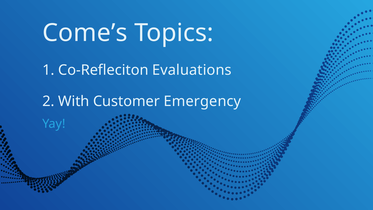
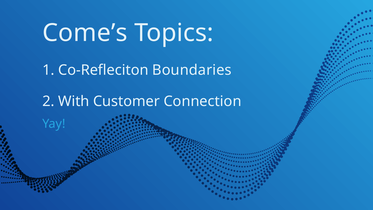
Evaluations: Evaluations -> Boundaries
Emergency: Emergency -> Connection
